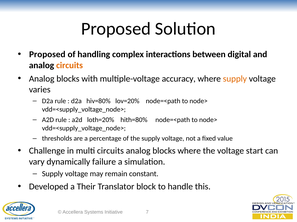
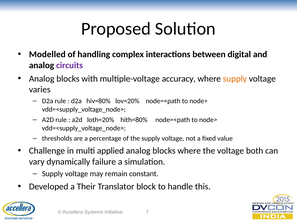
Proposed at (47, 55): Proposed -> Modelled
circuits at (70, 65) colour: orange -> purple
multi circuits: circuits -> applied
start: start -> both
